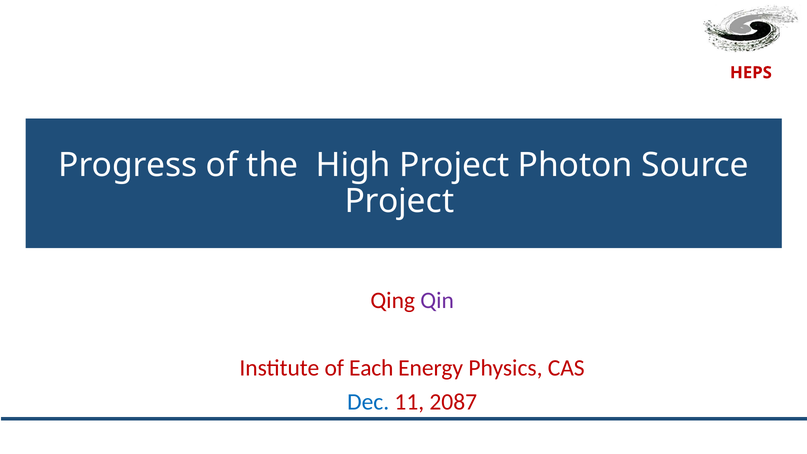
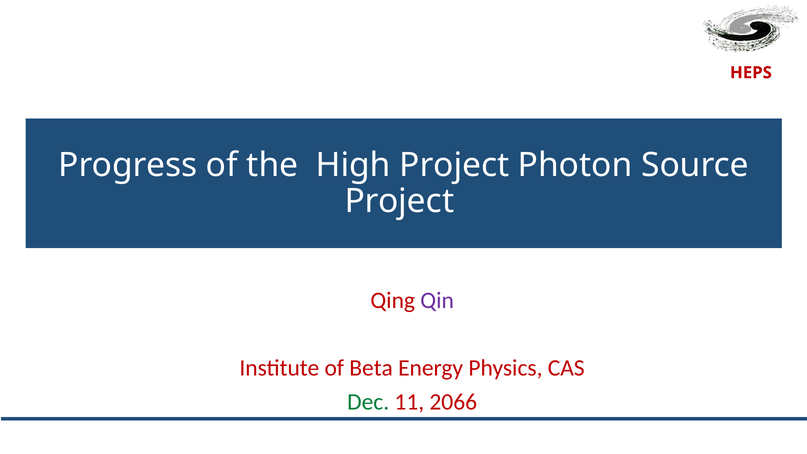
Each: Each -> Beta
Dec colour: blue -> green
2087: 2087 -> 2066
